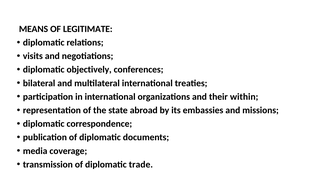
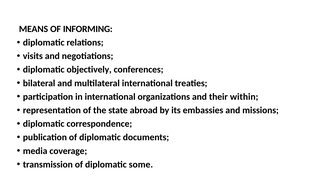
LEGITIMATE: LEGITIMATE -> INFORMING
trade: trade -> some
